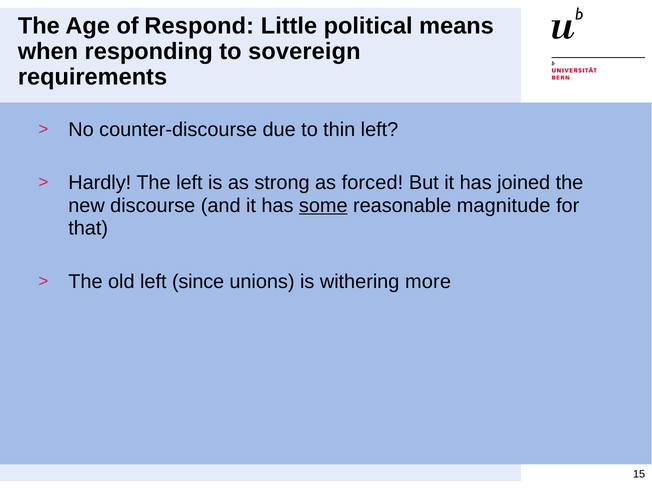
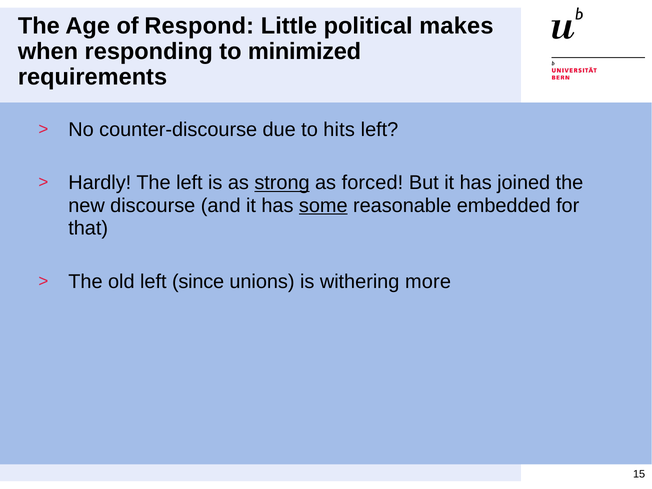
means: means -> makes
sovereign: sovereign -> minimized
thin: thin -> hits
strong underline: none -> present
magnitude: magnitude -> embedded
